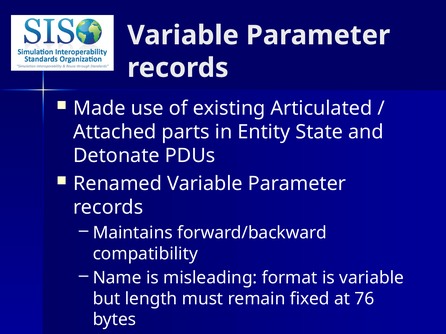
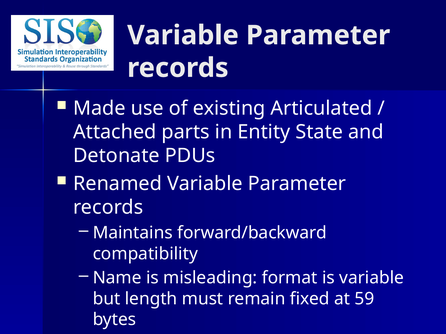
76: 76 -> 59
